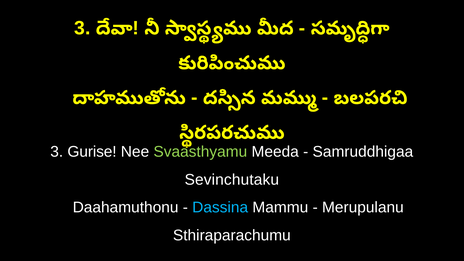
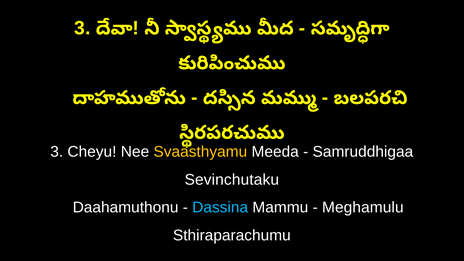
Gurise: Gurise -> Cheyu
Svaasthyamu colour: light green -> yellow
Merupulanu: Merupulanu -> Meghamulu
